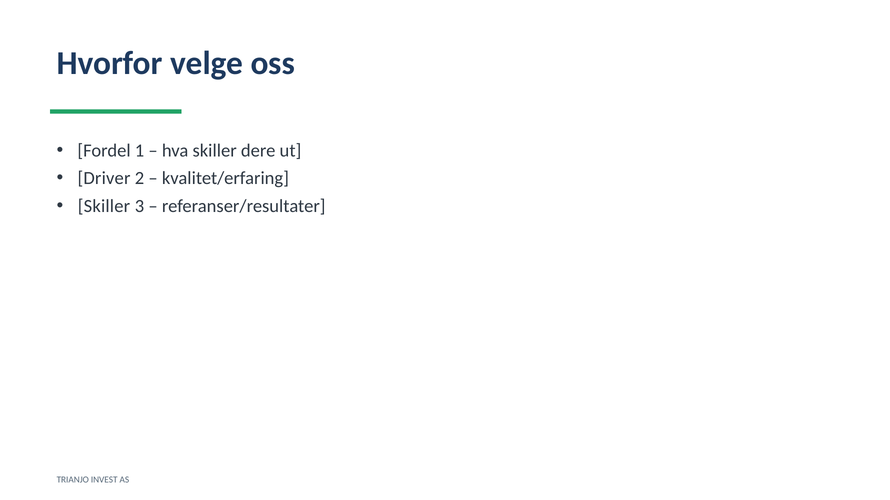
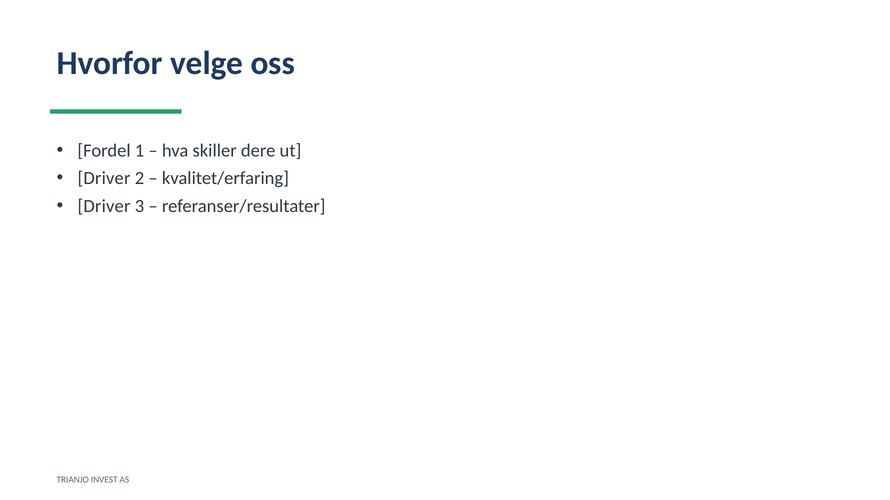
Skiller at (104, 206): Skiller -> Driver
